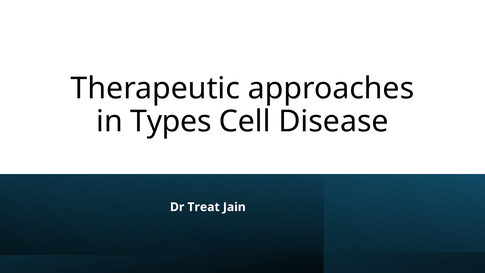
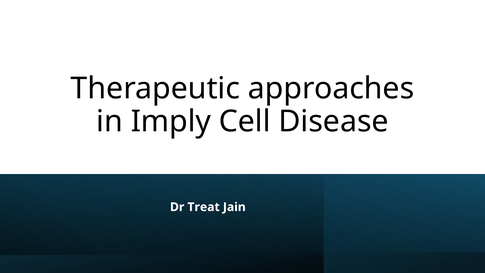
Types: Types -> Imply
